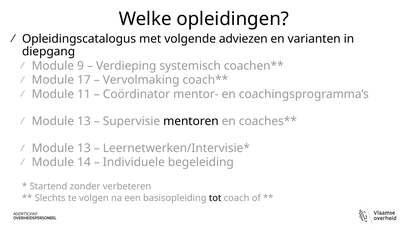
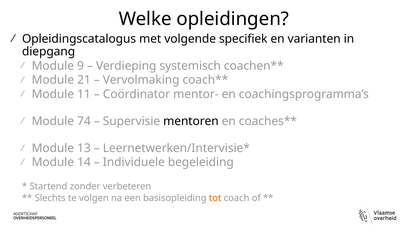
adviezen: adviezen -> specifiek
17: 17 -> 21
13 at (84, 121): 13 -> 74
tot colour: black -> orange
